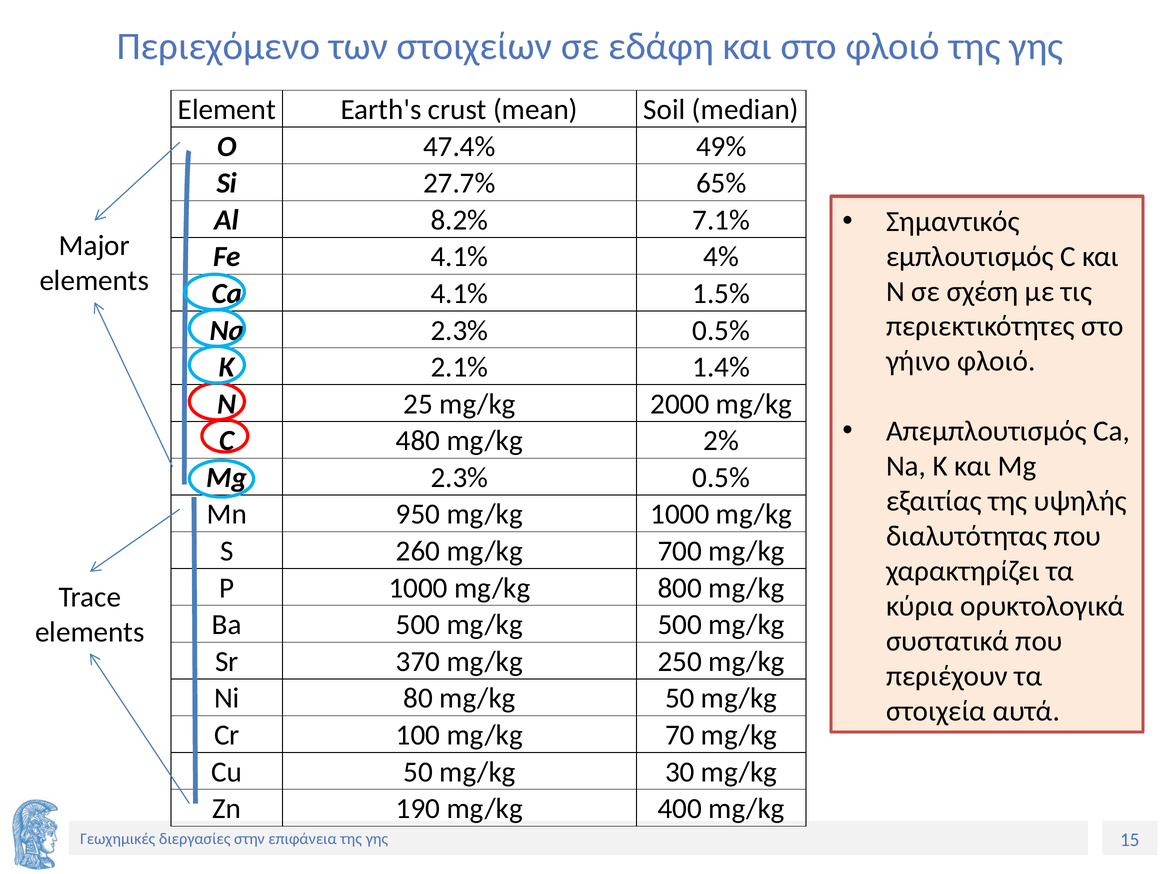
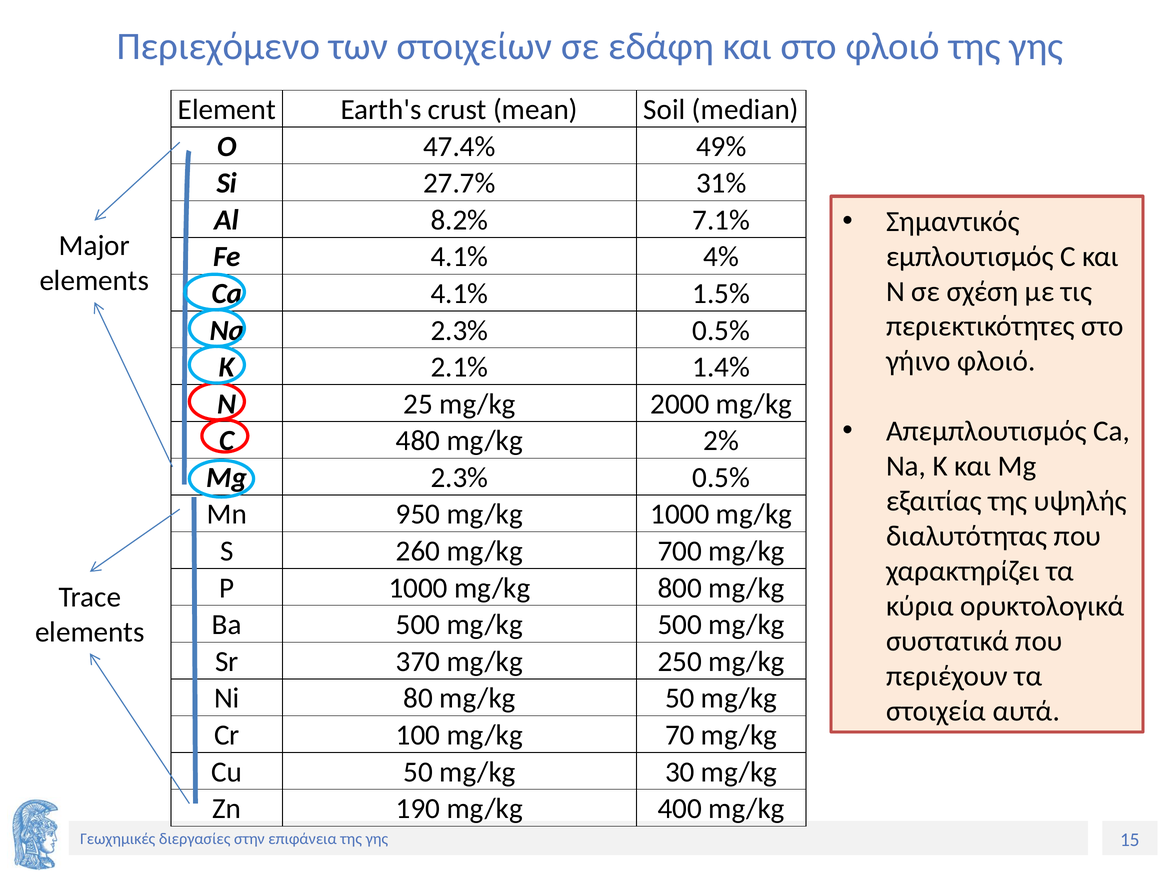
65%: 65% -> 31%
